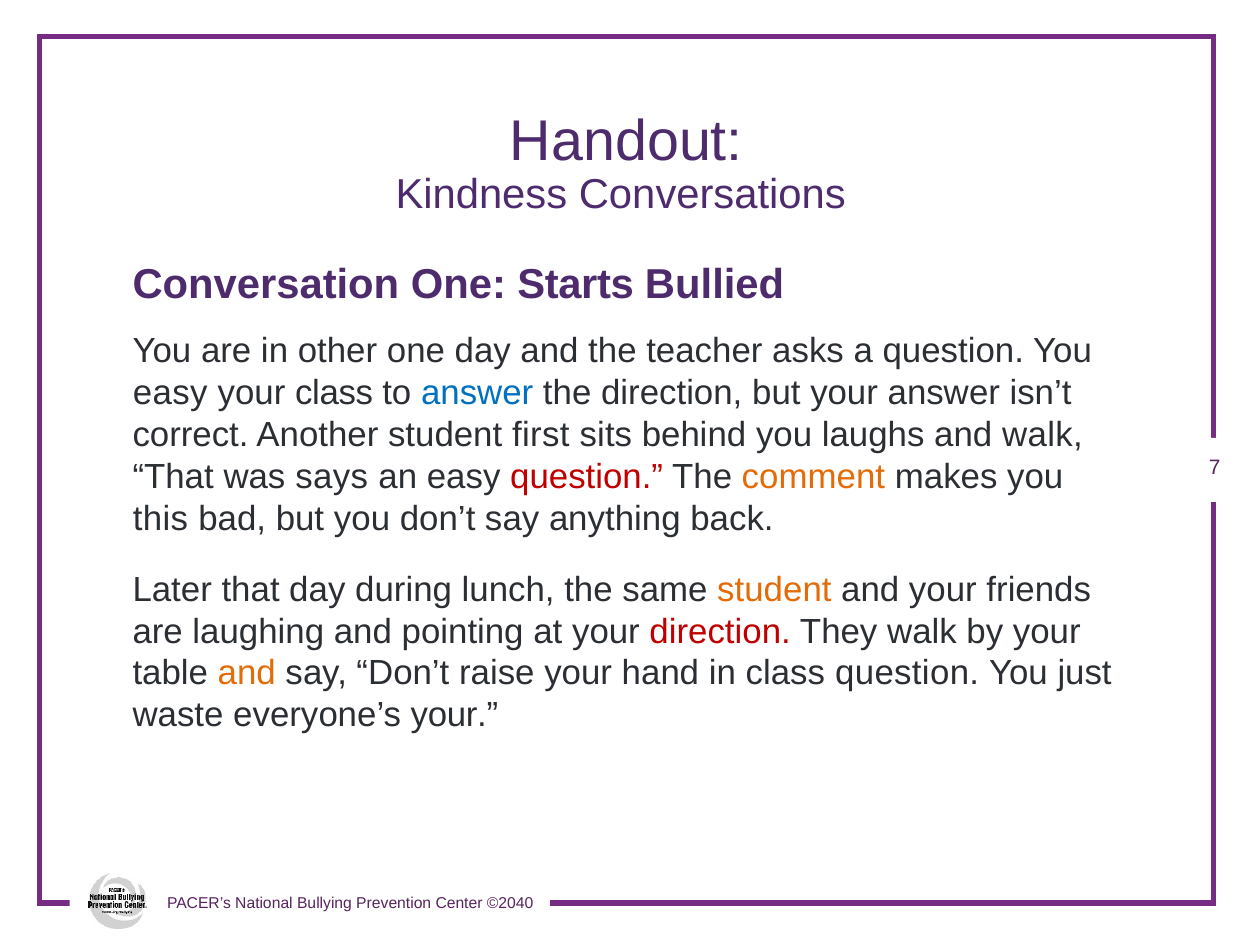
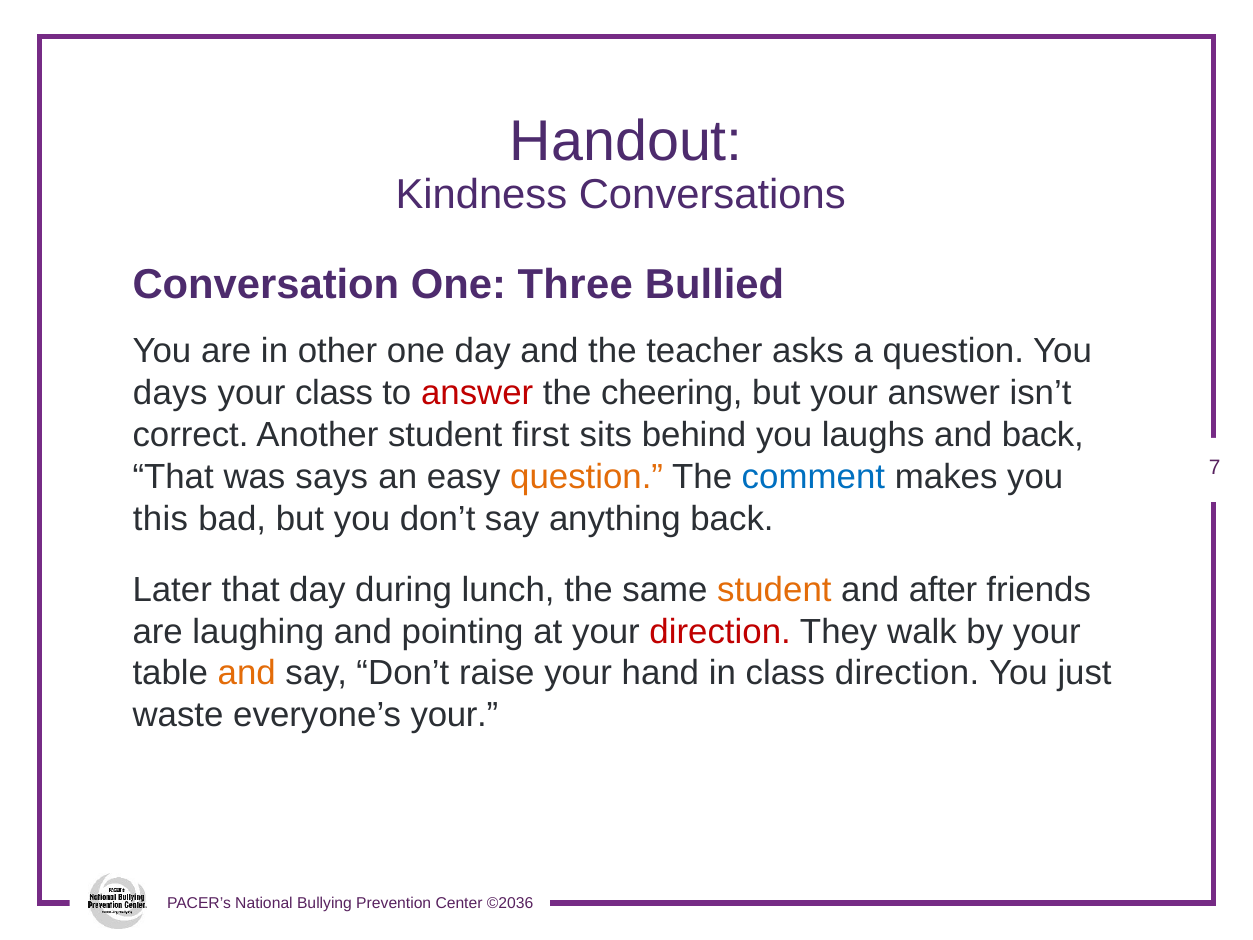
Starts: Starts -> Three
easy at (170, 393): easy -> days
answer at (477, 393) colour: blue -> red
the direction: direction -> cheering
and walk: walk -> back
question at (587, 477) colour: red -> orange
comment colour: orange -> blue
and your: your -> after
class question: question -> direction
©2040: ©2040 -> ©2036
